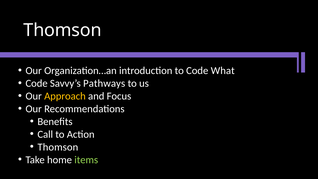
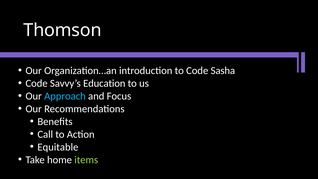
What: What -> Sasha
Pathways: Pathways -> Education
Approach colour: yellow -> light blue
Thomson at (58, 147): Thomson -> Equitable
